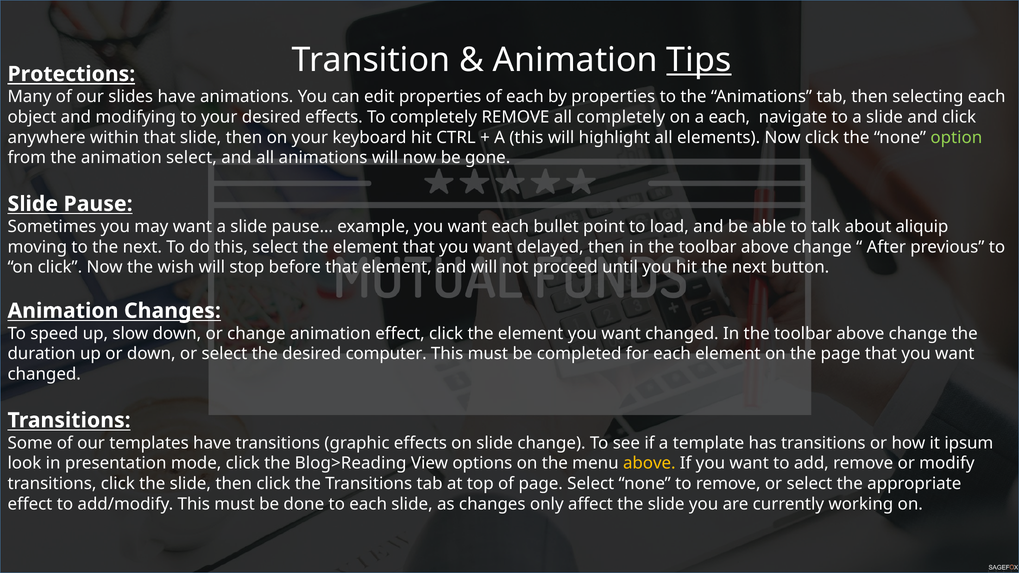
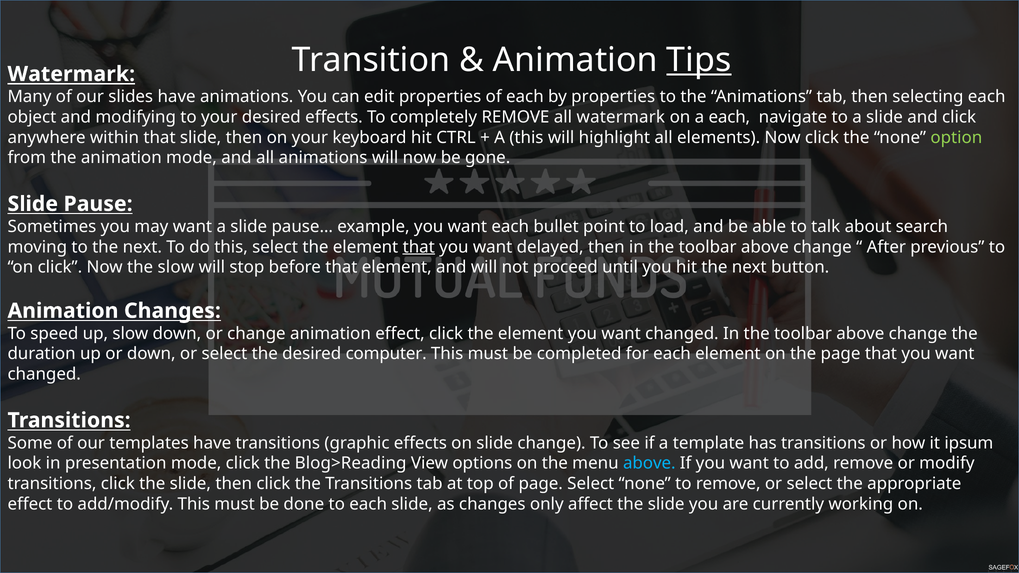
Protections at (71, 74): Protections -> Watermark
all completely: completely -> watermark
animation select: select -> mode
aliquip: aliquip -> search
that at (419, 247) underline: none -> present
the wish: wish -> slow
above at (649, 463) colour: yellow -> light blue
